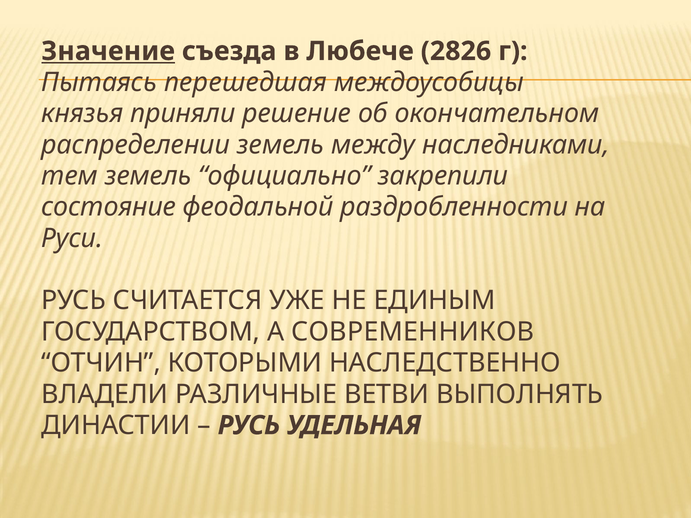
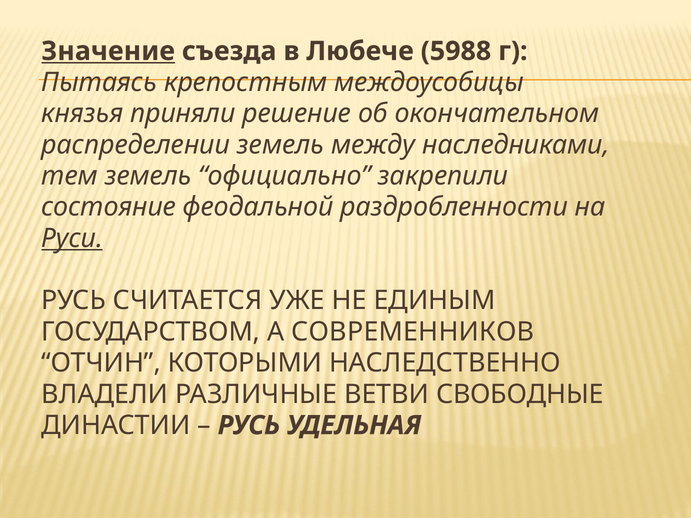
2826: 2826 -> 5988
перешедшая: перешедшая -> крепостным
Руси underline: none -> present
ВЫПОЛНЯТЬ: ВЫПОЛНЯТЬ -> СВОБОДНЫЕ
